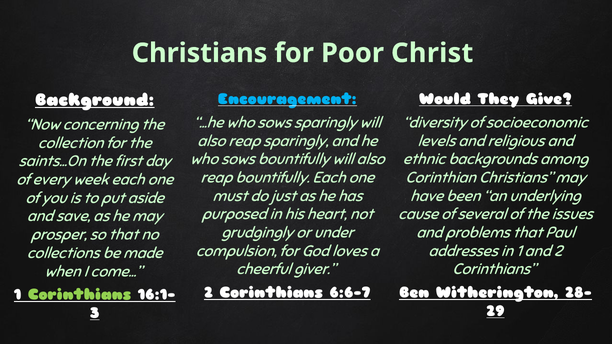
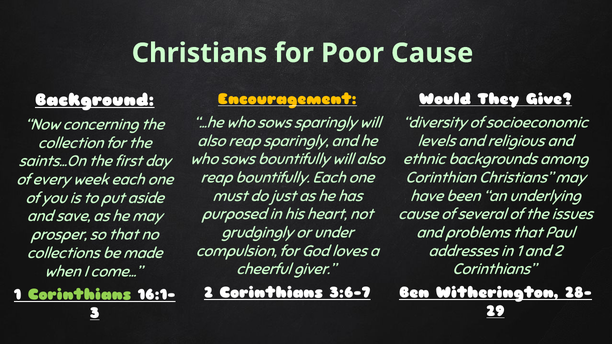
Poor Christ: Christ -> Cause
Encouragement colour: light blue -> yellow
6:6-7: 6:6-7 -> 3:6-7
